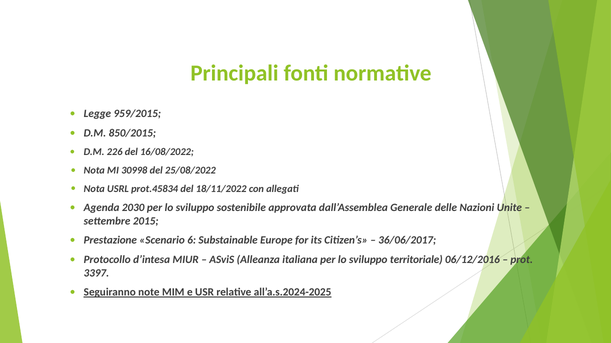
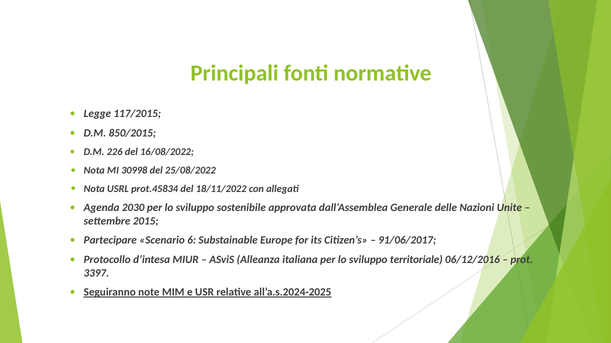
959/2015: 959/2015 -> 117/2015
Prestazione: Prestazione -> Partecipare
36/06/2017: 36/06/2017 -> 91/06/2017
